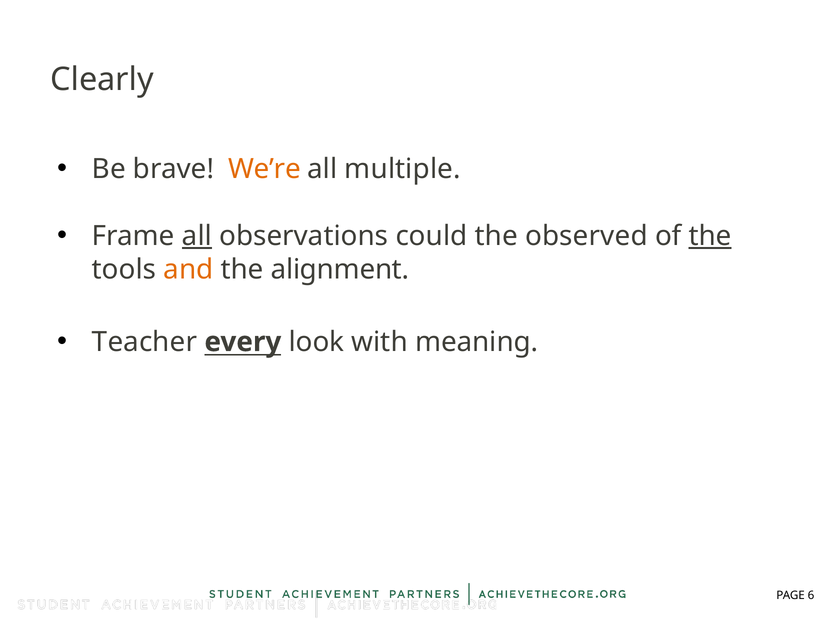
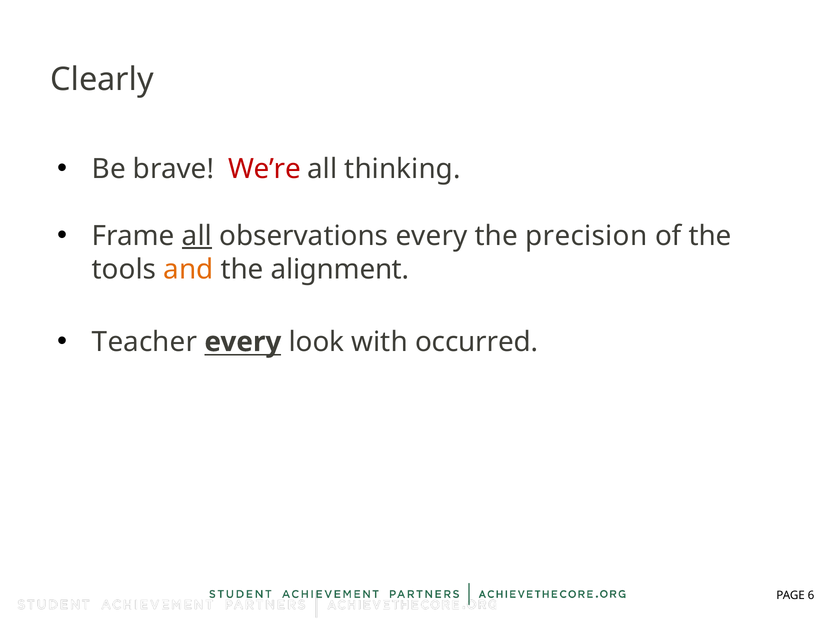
We’re colour: orange -> red
multiple: multiple -> thinking
observations could: could -> every
observed: observed -> precision
the at (710, 236) underline: present -> none
meaning: meaning -> occurred
